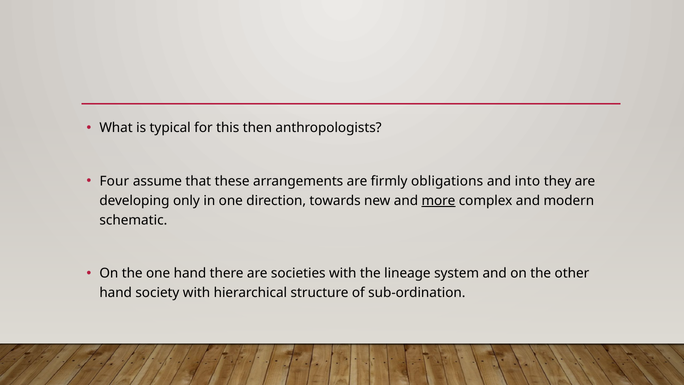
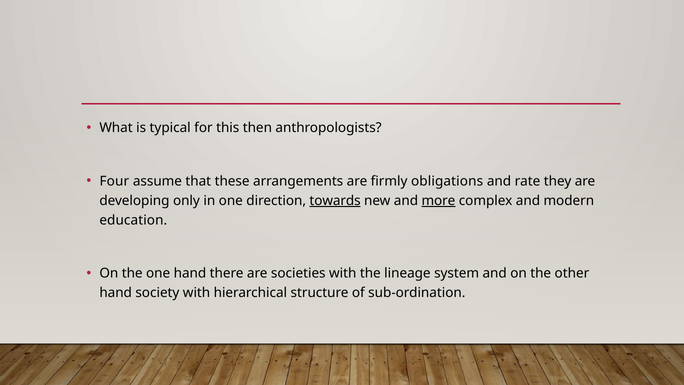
into: into -> rate
towards underline: none -> present
schematic: schematic -> education
